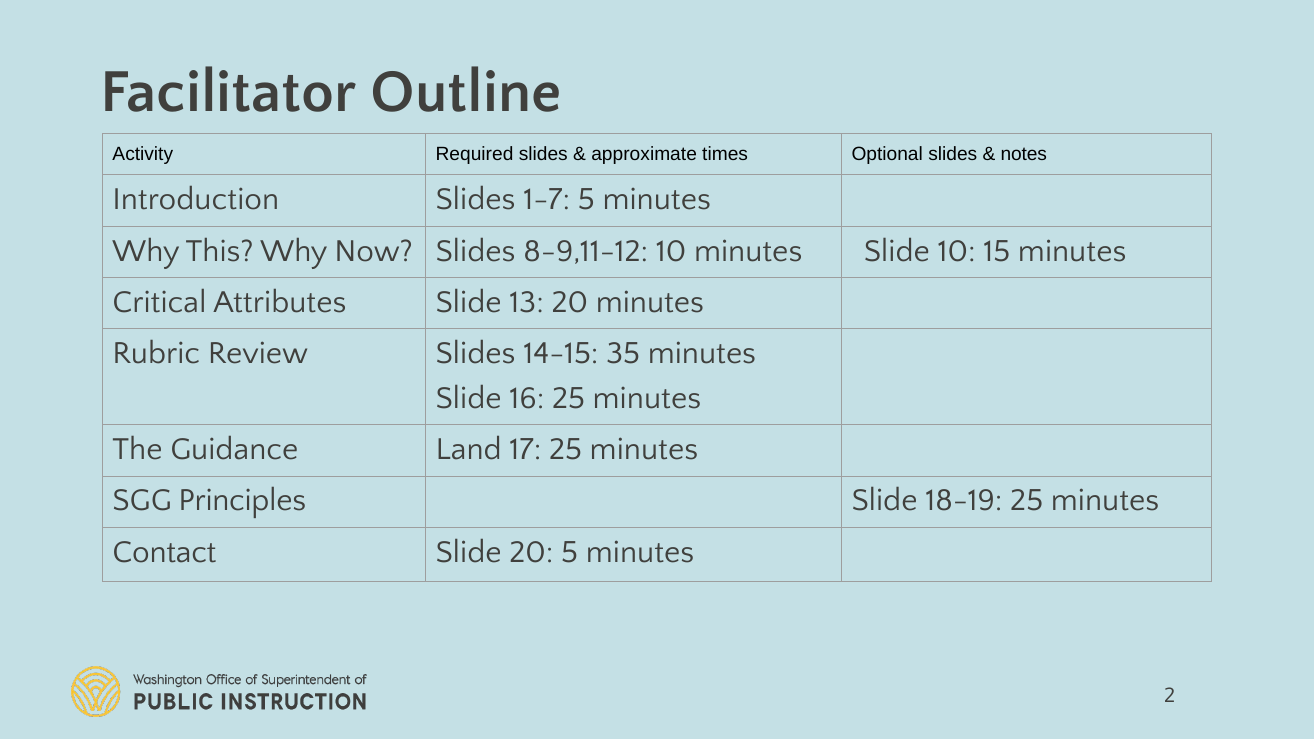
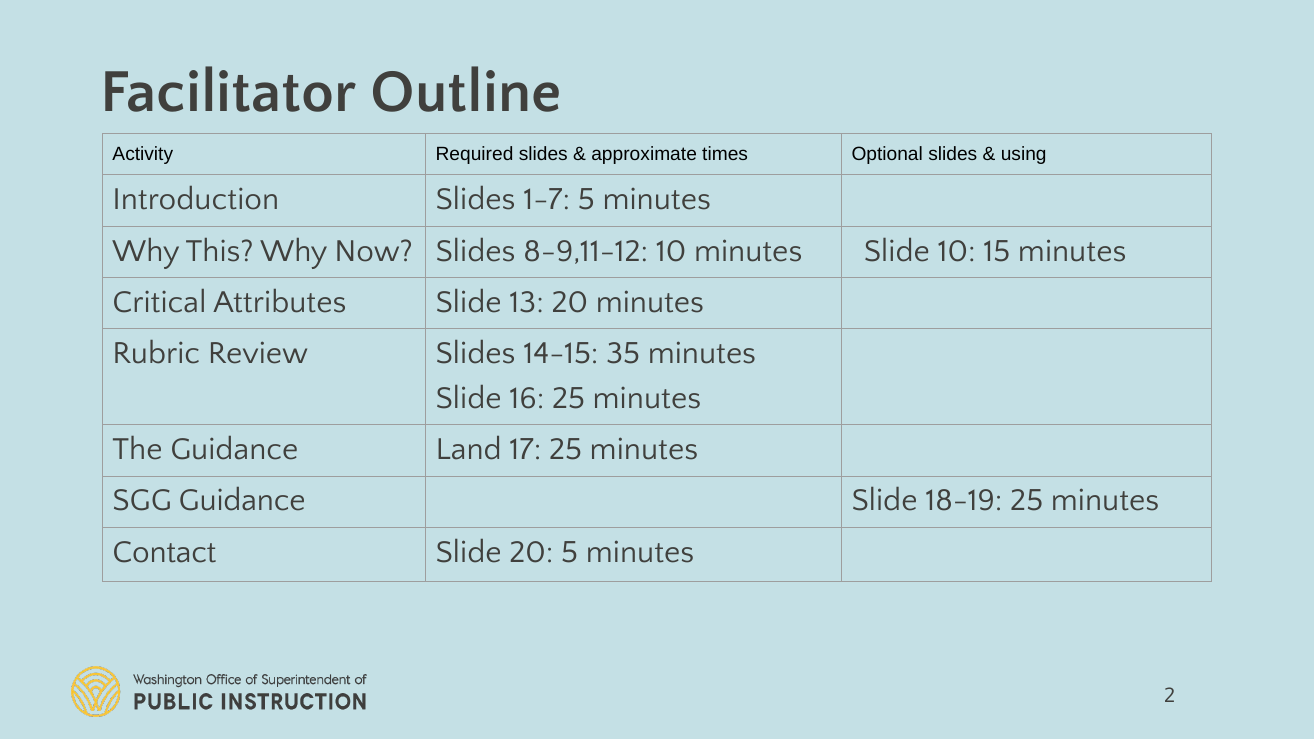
notes: notes -> using
SGG Principles: Principles -> Guidance
